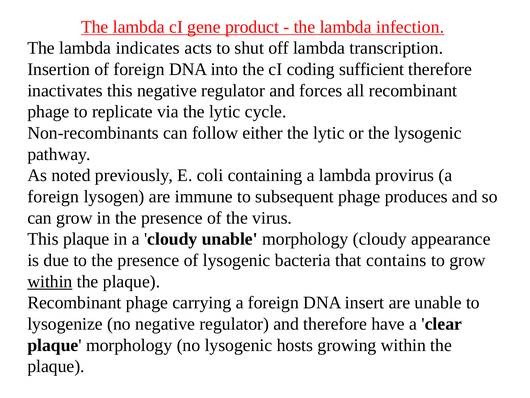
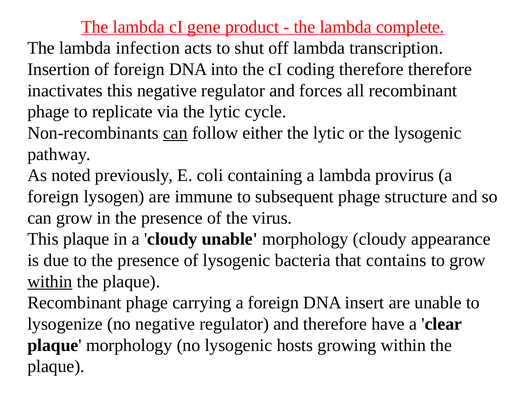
infection: infection -> complete
indicates: indicates -> infection
coding sufficient: sufficient -> therefore
can at (175, 133) underline: none -> present
produces: produces -> structure
